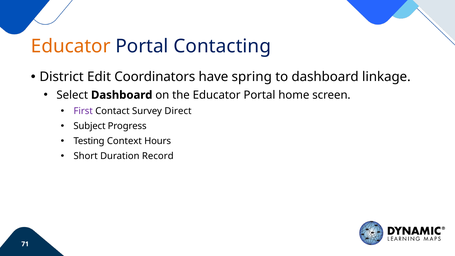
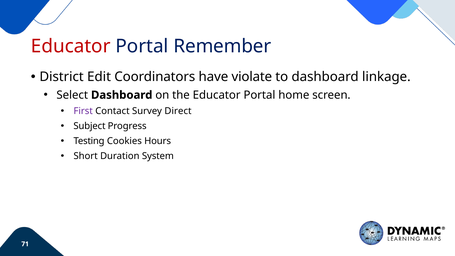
Educator at (71, 46) colour: orange -> red
Contacting: Contacting -> Remember
spring: spring -> violate
Context: Context -> Cookies
Record: Record -> System
